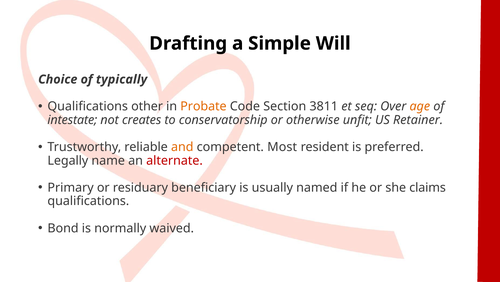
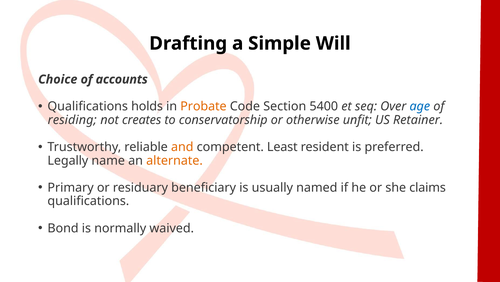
typically: typically -> accounts
other: other -> holds
3811: 3811 -> 5400
age colour: orange -> blue
intestate: intestate -> residing
Most: Most -> Least
alternate colour: red -> orange
